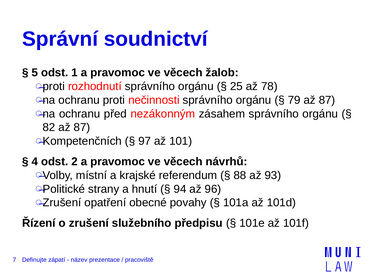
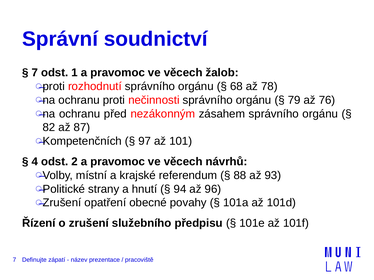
5 at (35, 73): 5 -> 7
25: 25 -> 68
79 až 87: 87 -> 76
